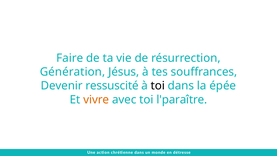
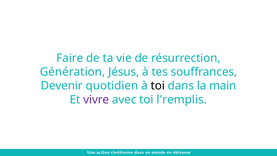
ressuscité: ressuscité -> quotidien
épée: épée -> main
vivre colour: orange -> purple
l'paraître: l'paraître -> l'remplis
